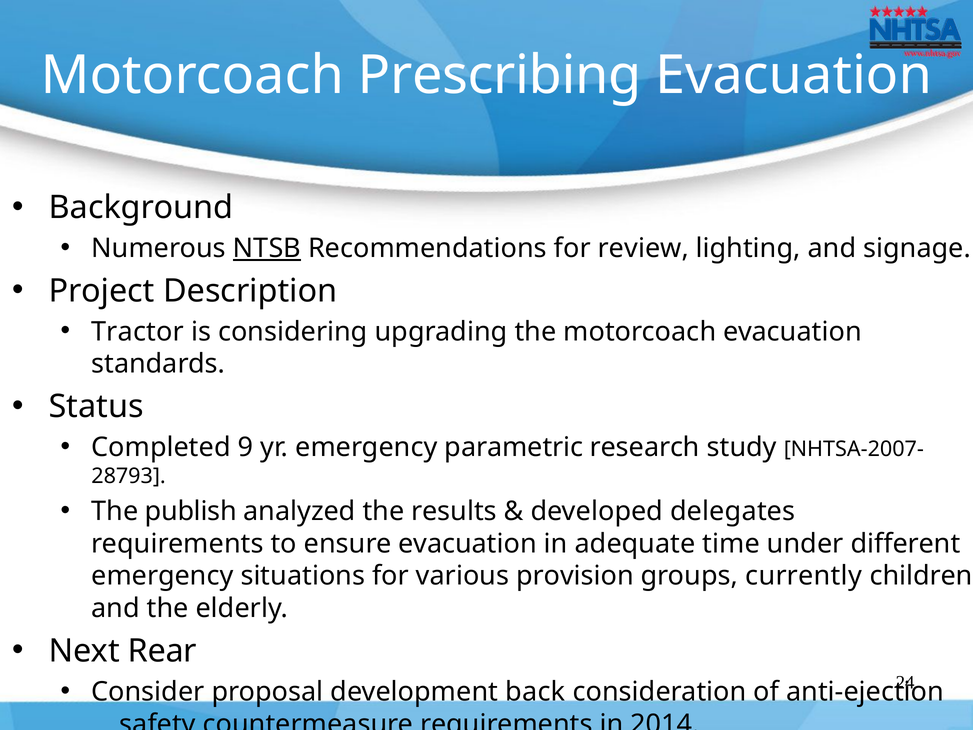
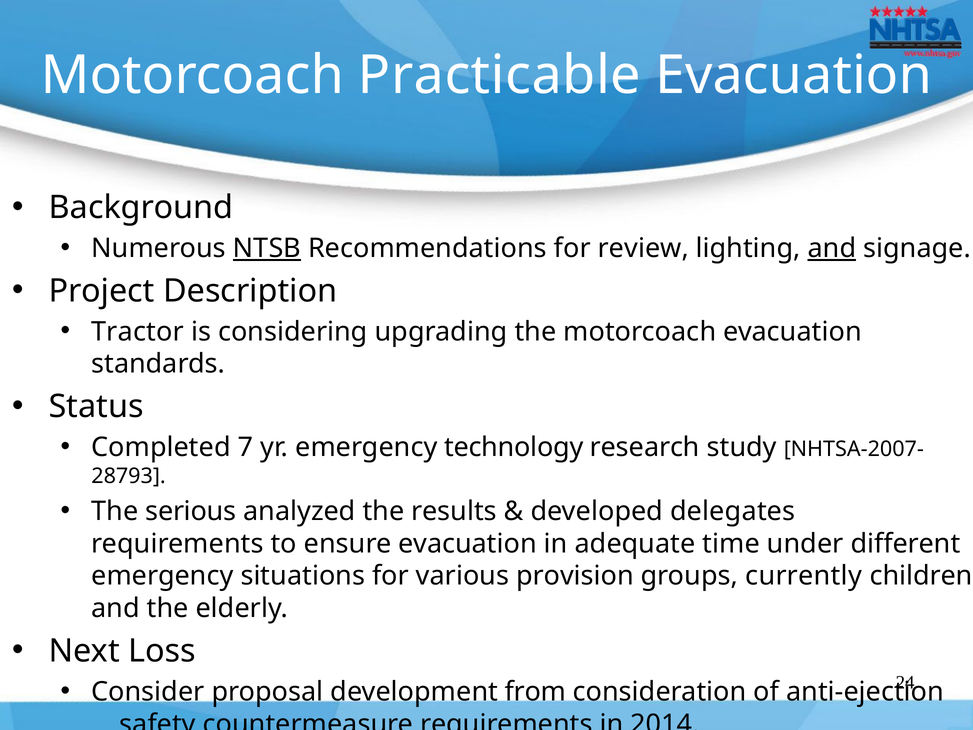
Prescribing: Prescribing -> Practicable
and at (832, 248) underline: none -> present
9: 9 -> 7
parametric: parametric -> technology
publish: publish -> serious
Rear: Rear -> Loss
back: back -> from
